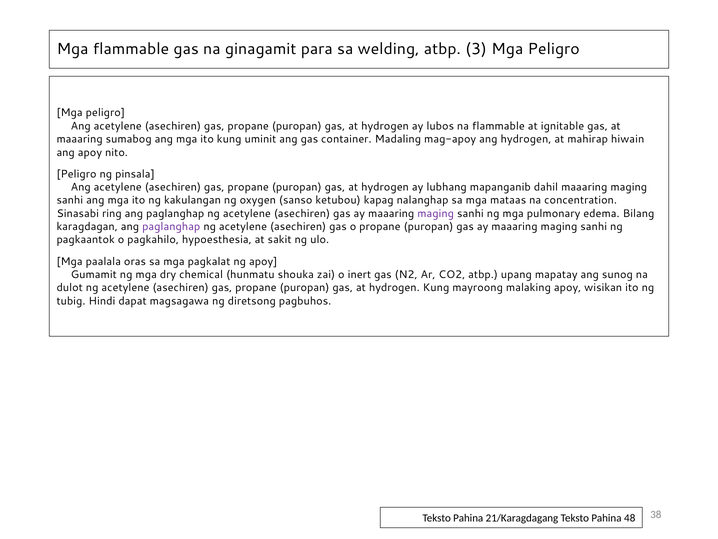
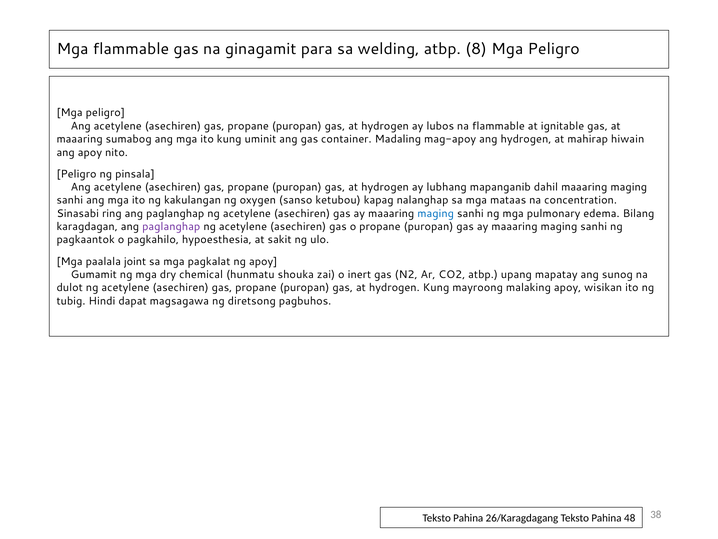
3: 3 -> 8
maging at (436, 213) colour: purple -> blue
oras: oras -> joint
21/Karagdagang: 21/Karagdagang -> 26/Karagdagang
